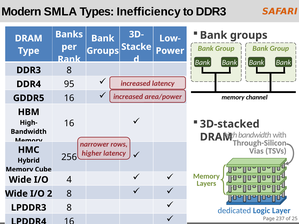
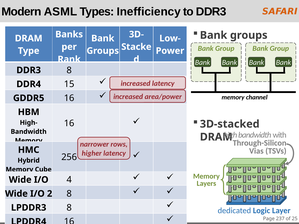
SMLA: SMLA -> ASML
95: 95 -> 15
